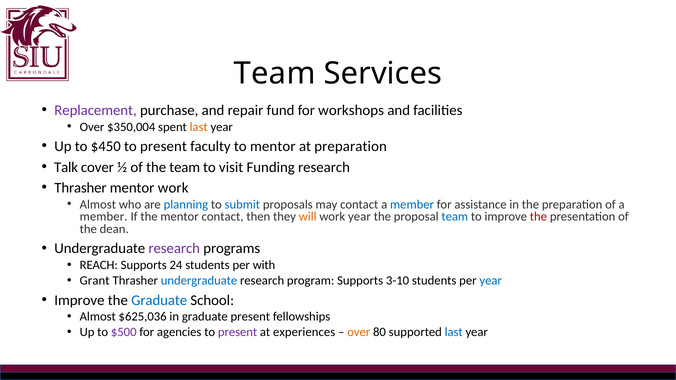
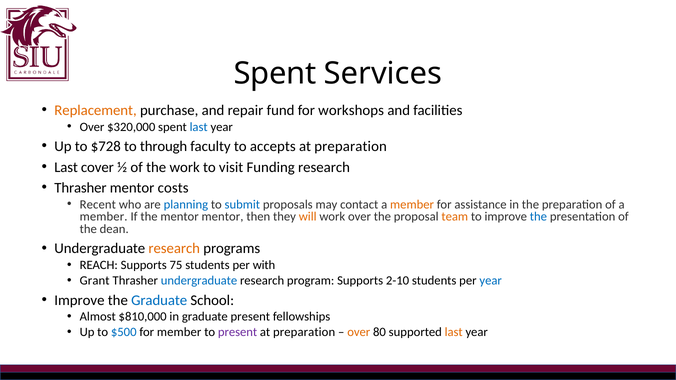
Team at (275, 74): Team -> Spent
Replacement colour: purple -> orange
$350,004: $350,004 -> $320,000
last at (199, 127) colour: orange -> blue
$450: $450 -> $728
present at (163, 147): present -> through
to mentor: mentor -> accepts
Talk at (66, 167): Talk -> Last
the team: team -> work
mentor work: work -> costs
Almost at (98, 205): Almost -> Recent
member at (412, 205) colour: blue -> orange
mentor contact: contact -> mentor
work year: year -> over
team at (455, 217) colour: blue -> orange
the at (538, 217) colour: red -> blue
research at (174, 249) colour: purple -> orange
24: 24 -> 75
3-10: 3-10 -> 2-10
$625,036: $625,036 -> $810,000
$500 colour: purple -> blue
for agencies: agencies -> member
experiences at (304, 332): experiences -> preparation
last at (454, 332) colour: blue -> orange
